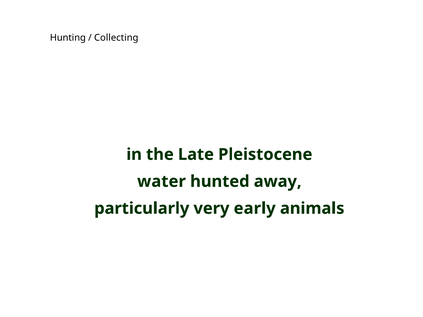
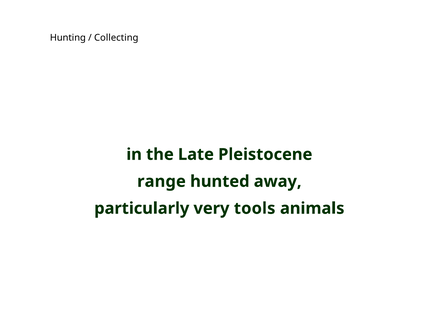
water: water -> range
early: early -> tools
